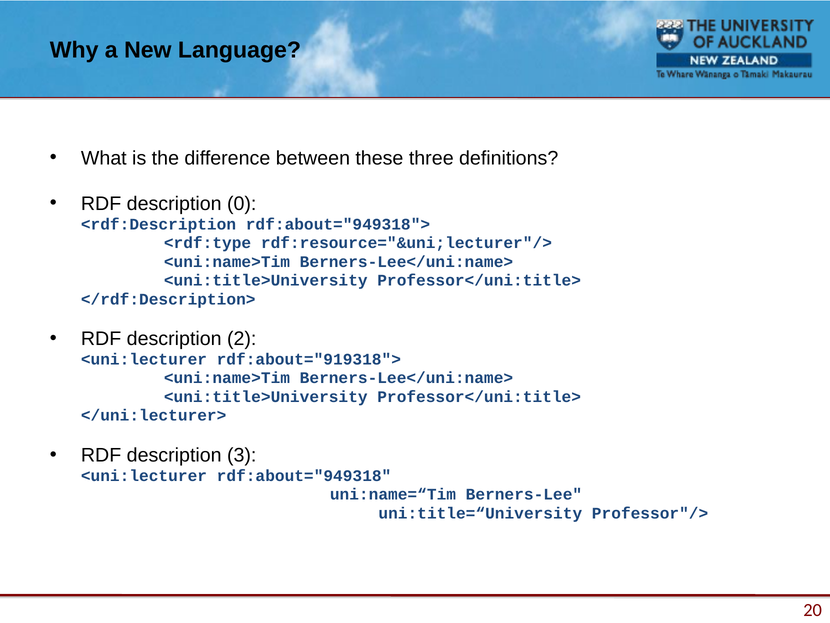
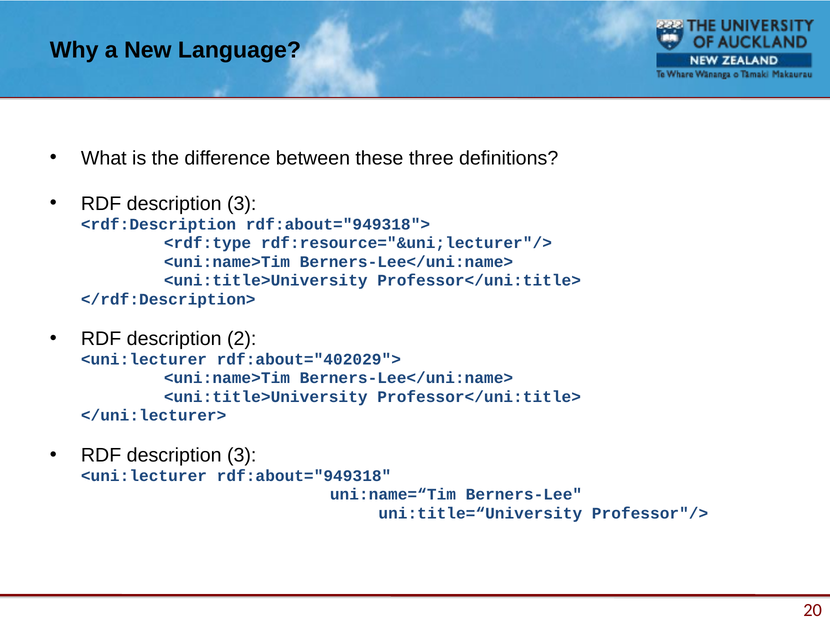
0 at (242, 203): 0 -> 3
rdf:about="919318">: rdf:about="919318"> -> rdf:about="402029">
